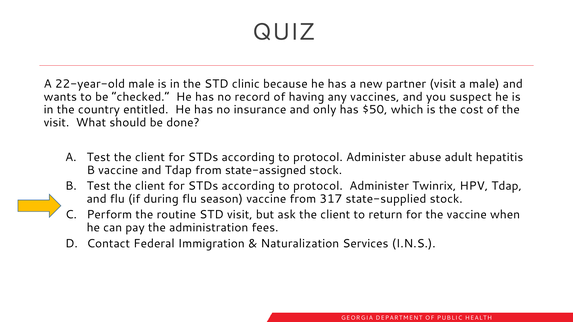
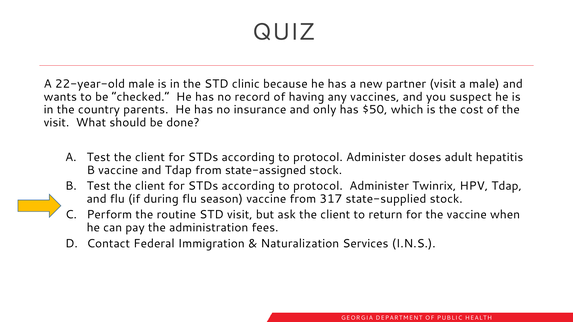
entitled: entitled -> parents
abuse: abuse -> doses
